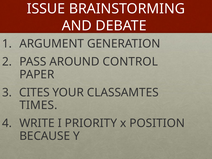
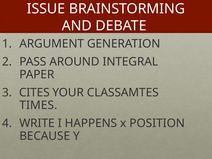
CONTROL: CONTROL -> INTEGRAL
PRIORITY: PRIORITY -> HAPPENS
